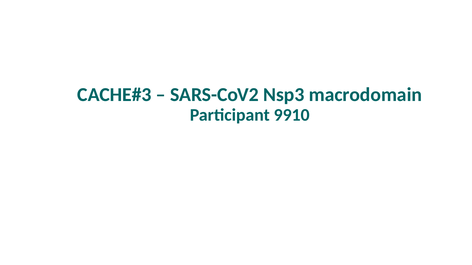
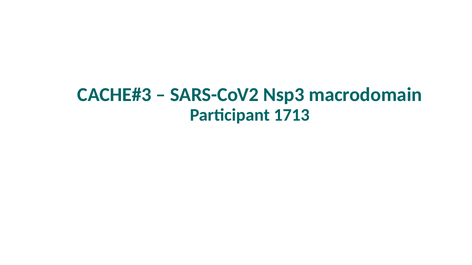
9910: 9910 -> 1713
